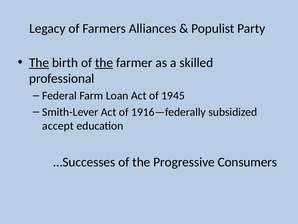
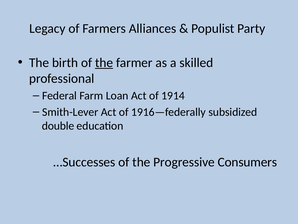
The at (39, 63) underline: present -> none
1945: 1945 -> 1914
accept: accept -> double
